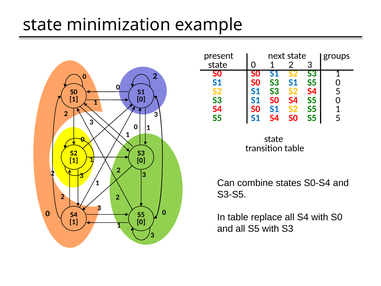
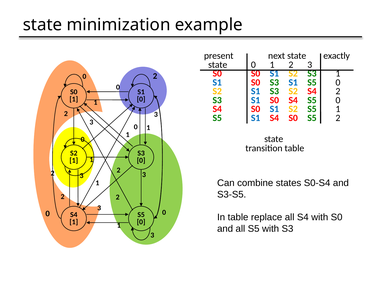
groups: groups -> exactly
S4 5: 5 -> 2
S5 5: 5 -> 2
